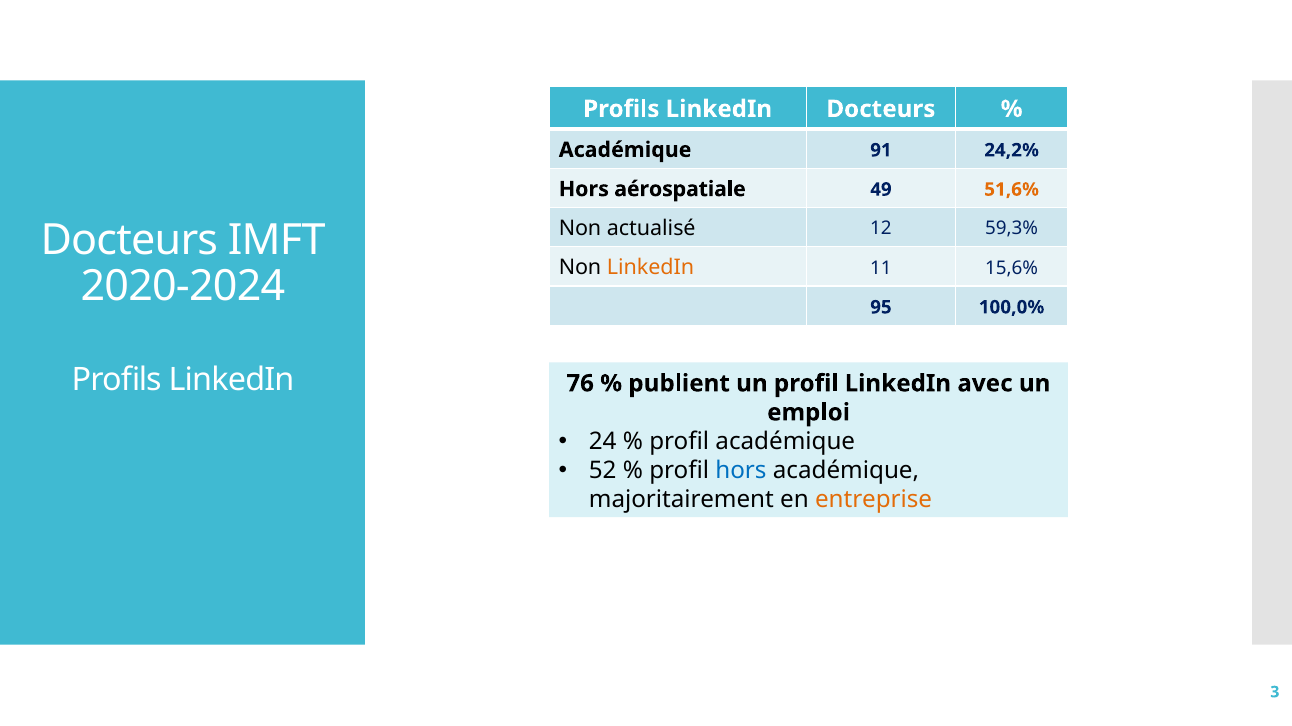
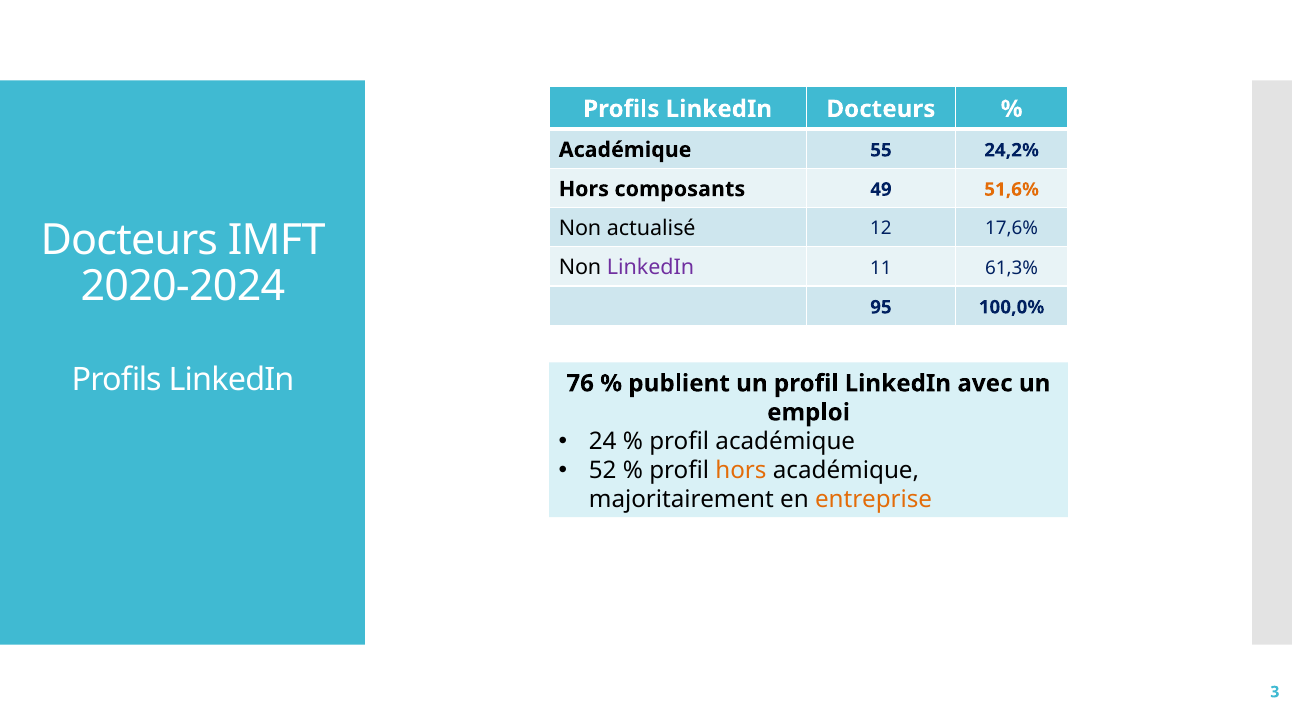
91: 91 -> 55
aérospatiale: aérospatiale -> composants
59,3%: 59,3% -> 17,6%
LinkedIn at (651, 268) colour: orange -> purple
15,6%: 15,6% -> 61,3%
hors at (741, 471) colour: blue -> orange
